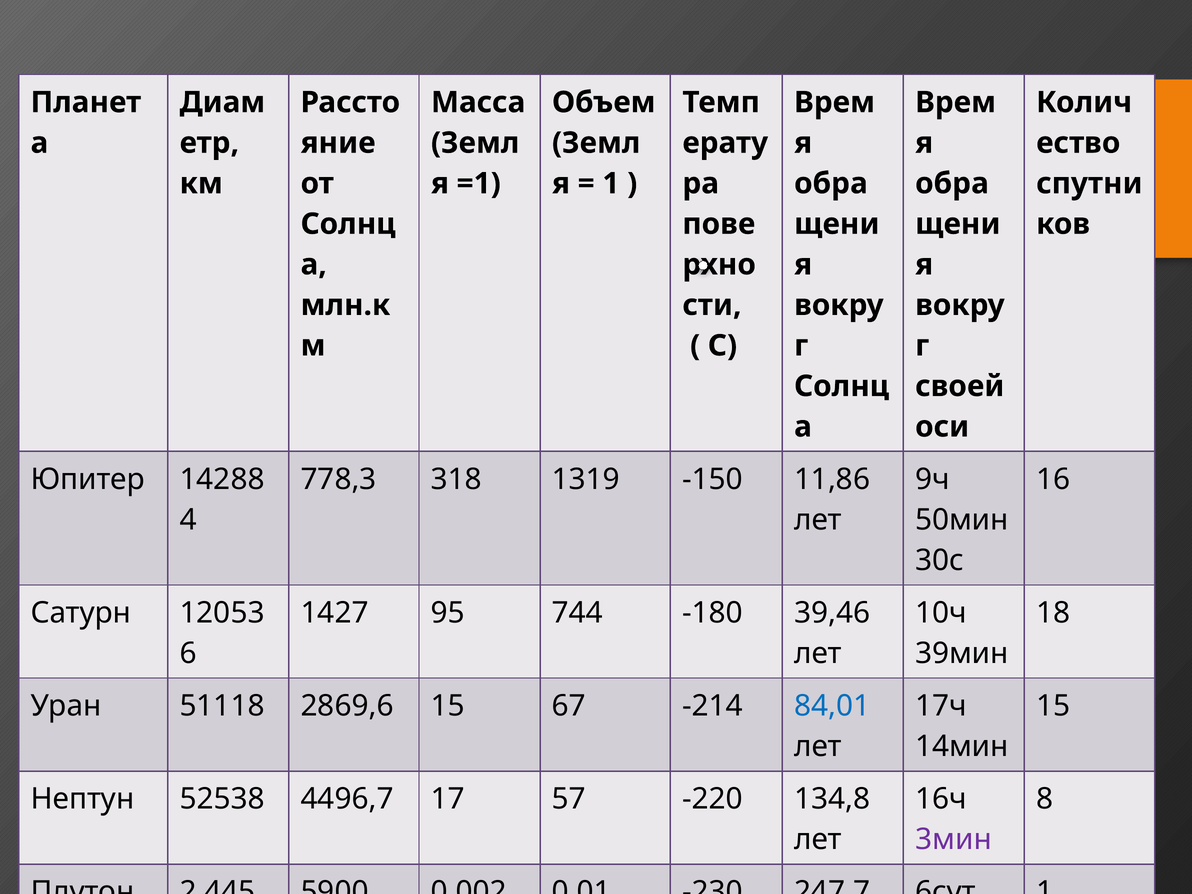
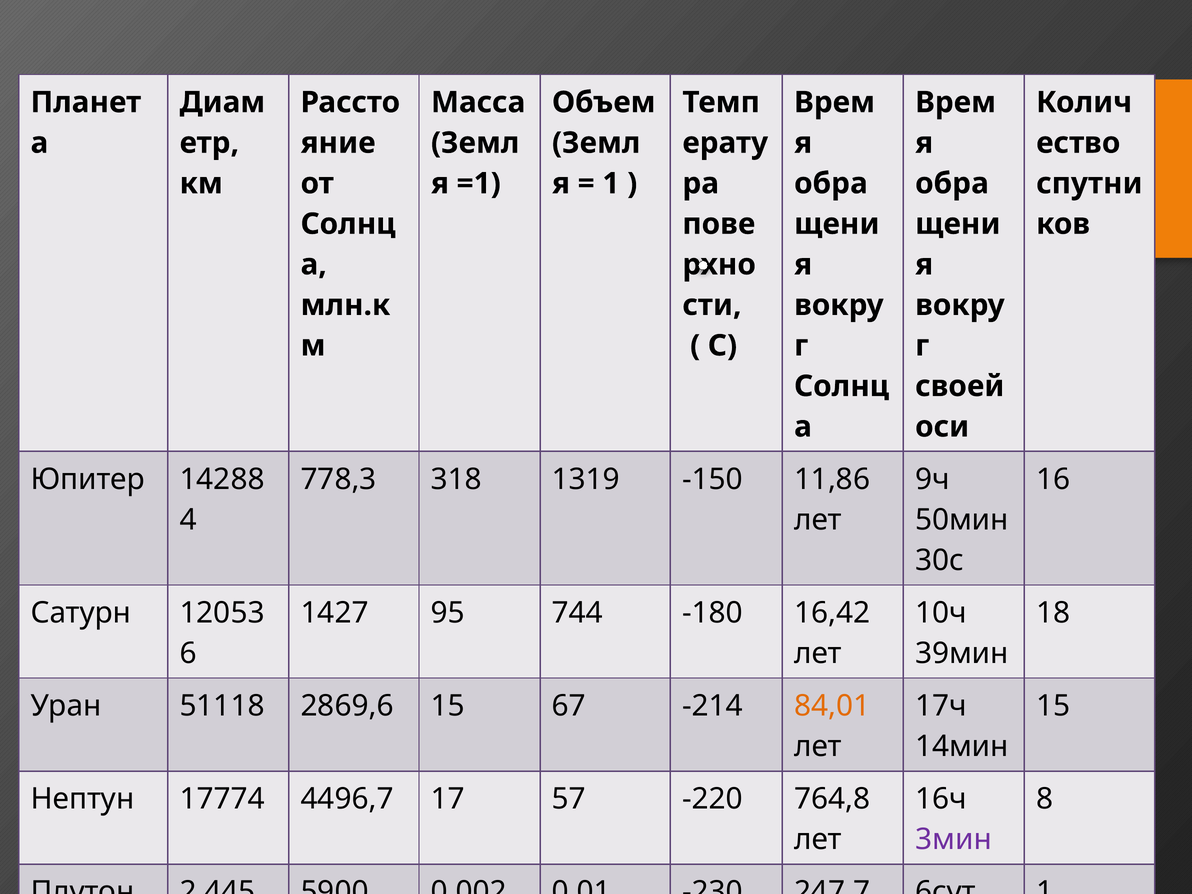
39,46: 39,46 -> 16,42
84,01 colour: blue -> orange
52538: 52538 -> 17774
134,8: 134,8 -> 764,8
